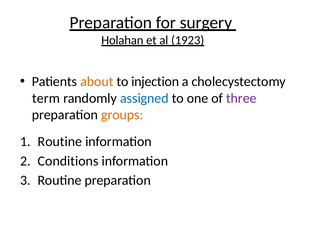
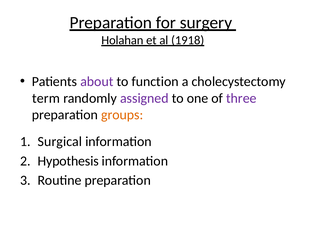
1923: 1923 -> 1918
about colour: orange -> purple
injection: injection -> function
assigned colour: blue -> purple
Routine at (60, 142): Routine -> Surgical
Conditions: Conditions -> Hypothesis
